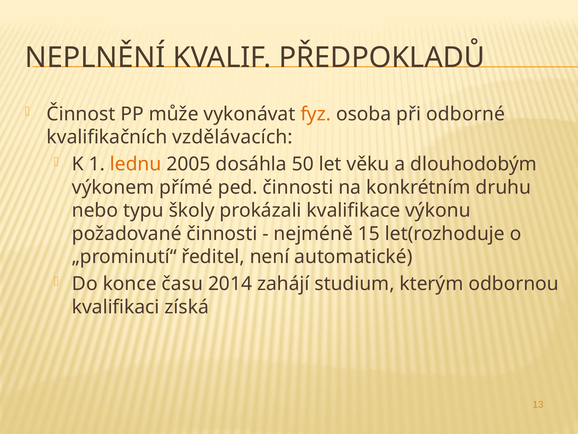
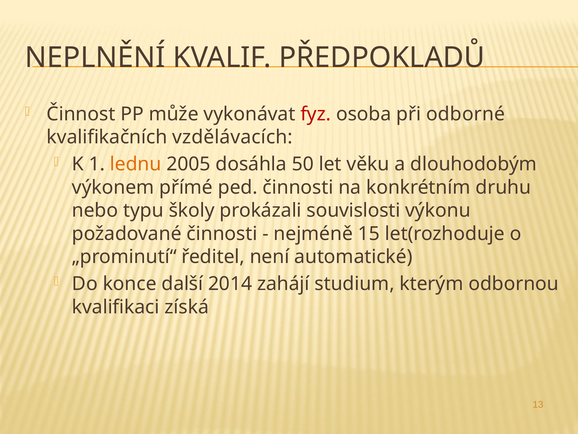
fyz colour: orange -> red
kvalifikace: kvalifikace -> souvislosti
času: času -> další
